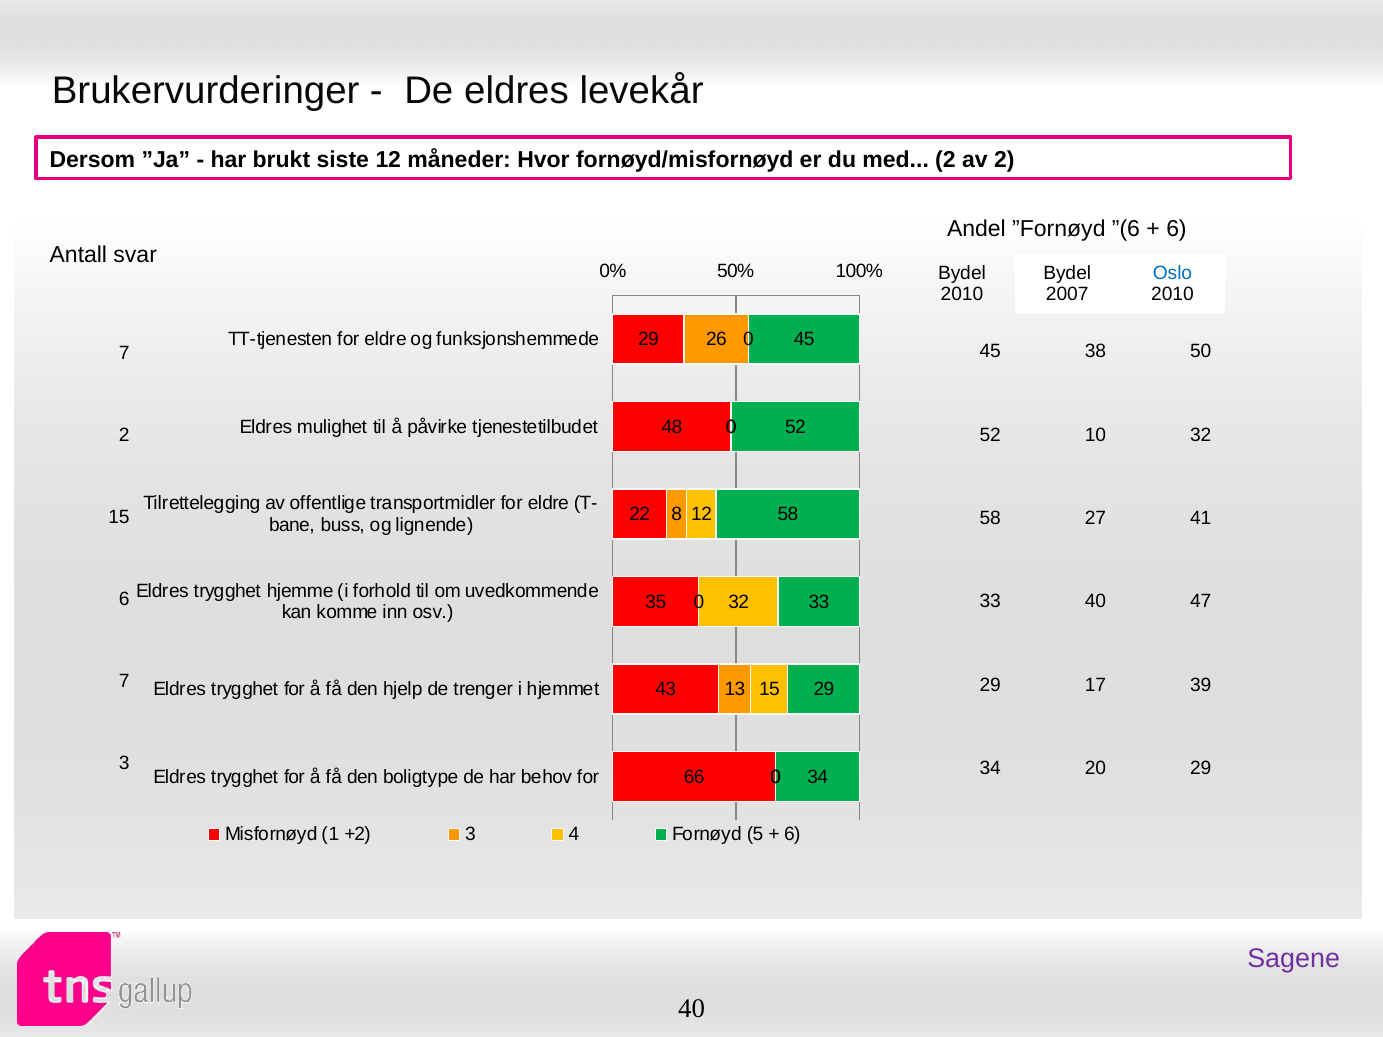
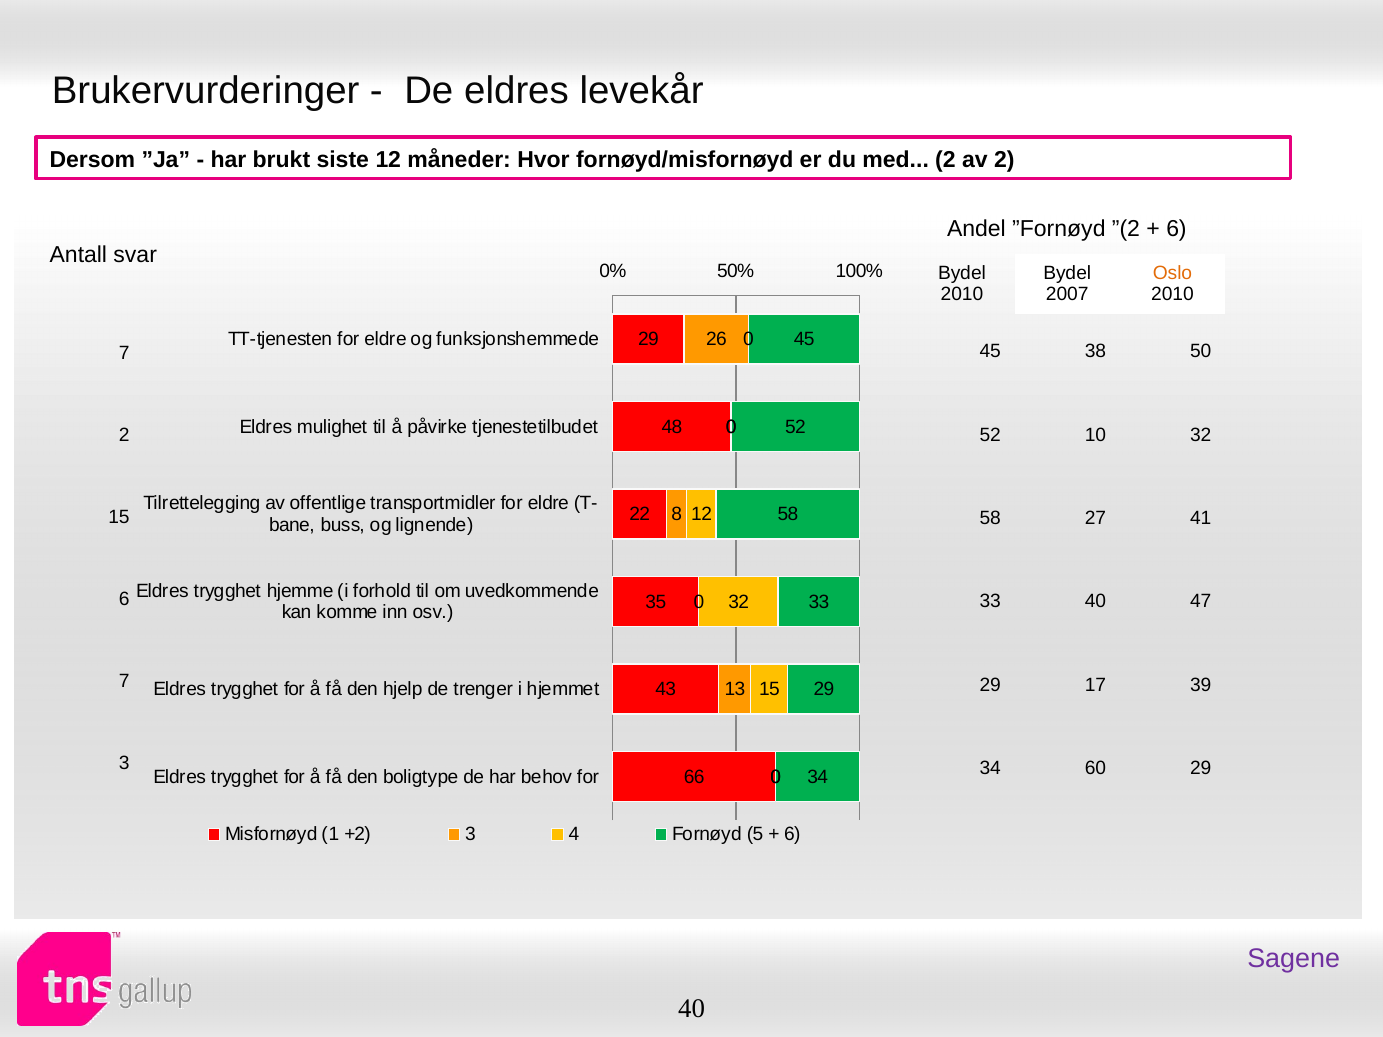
”(6: ”(6 -> ”(2
Oslo colour: blue -> orange
20: 20 -> 60
